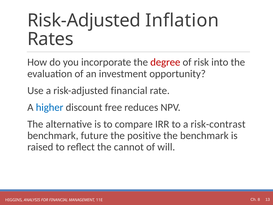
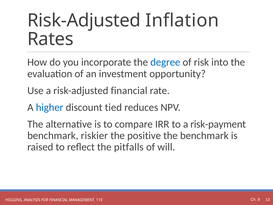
degree colour: red -> blue
free: free -> tied
risk-contrast: risk-contrast -> risk-payment
future: future -> riskier
cannot: cannot -> pitfalls
